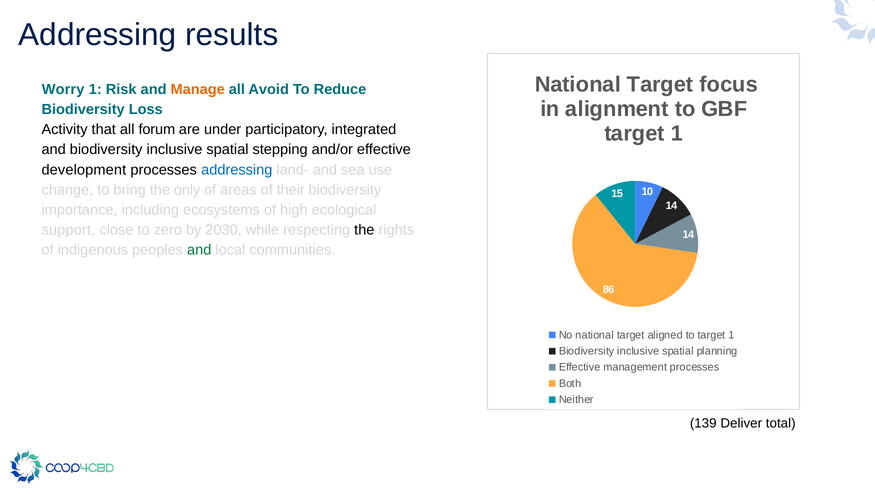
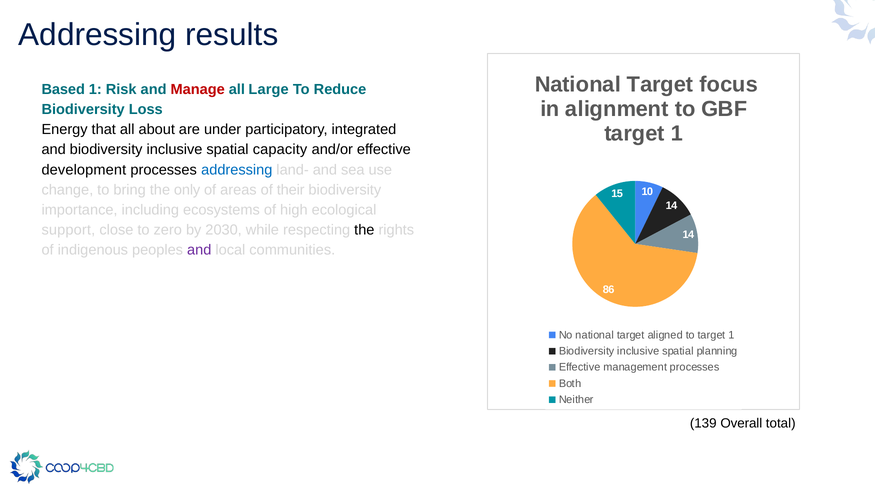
Worry: Worry -> Based
Manage colour: orange -> red
Avoid: Avoid -> Large
Activity: Activity -> Energy
forum: forum -> about
stepping: stepping -> capacity
and at (199, 250) colour: green -> purple
Deliver: Deliver -> Overall
